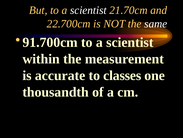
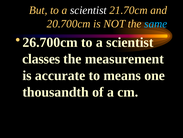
22.700cm: 22.700cm -> 20.700cm
same colour: white -> light blue
91.700cm: 91.700cm -> 26.700cm
within: within -> classes
classes: classes -> means
